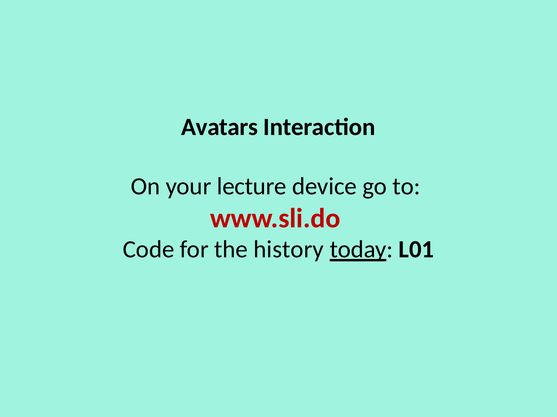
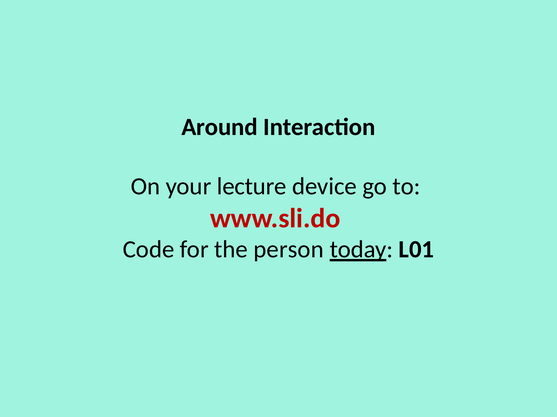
Avatars: Avatars -> Around
history: history -> person
